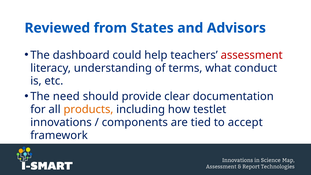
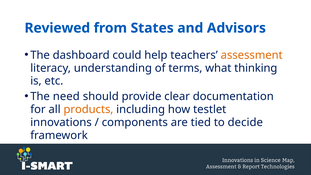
assessment colour: red -> orange
conduct: conduct -> thinking
accept: accept -> decide
